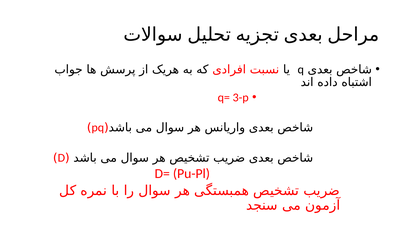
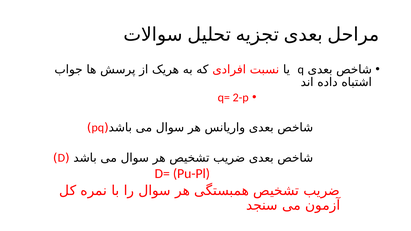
3-p: 3-p -> 2-p
